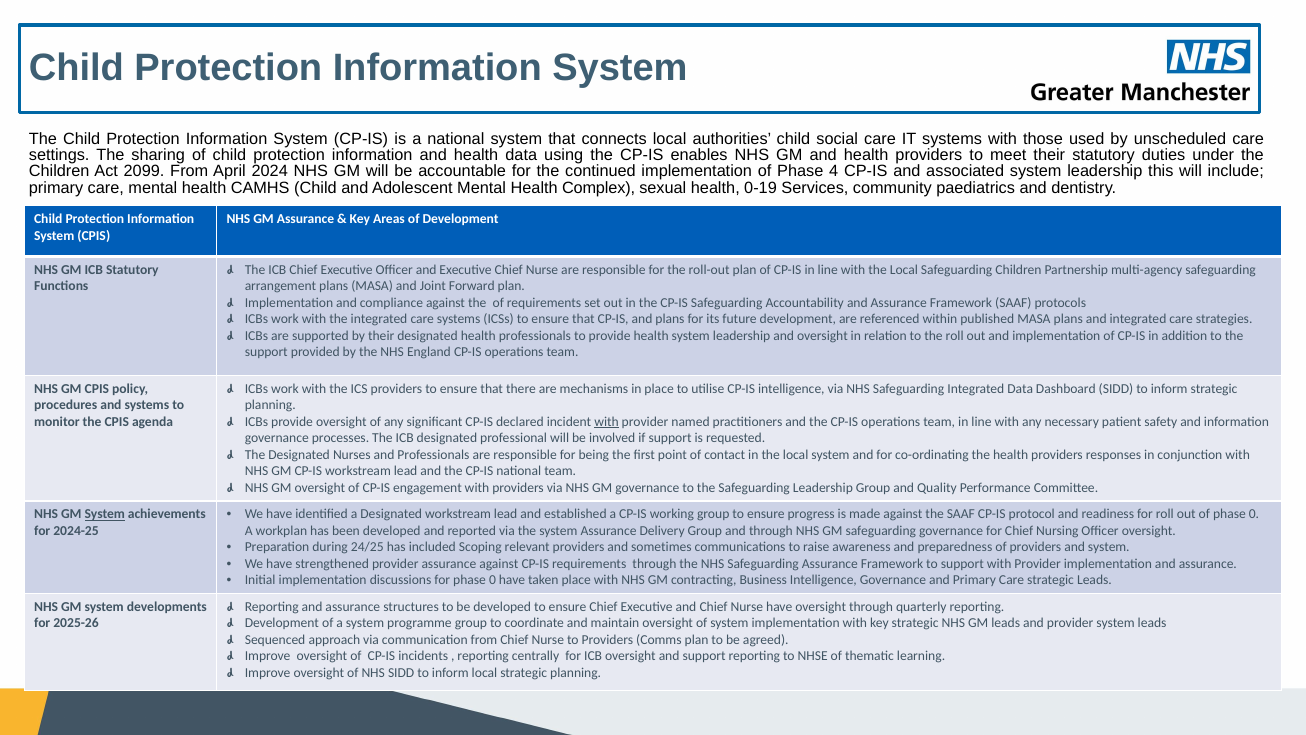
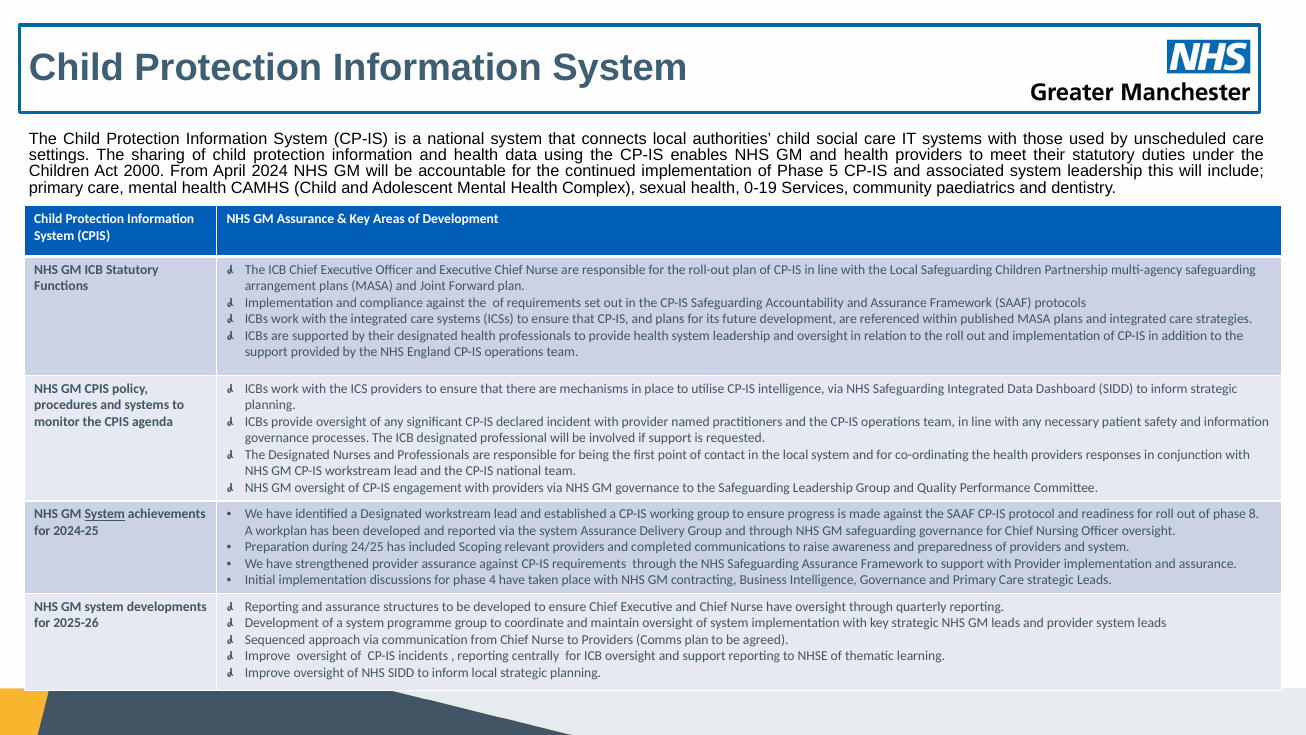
2099: 2099 -> 2000
4: 4 -> 5
with at (607, 422) underline: present -> none
of phase 0: 0 -> 8
sometimes: sometimes -> completed
for phase 0: 0 -> 4
